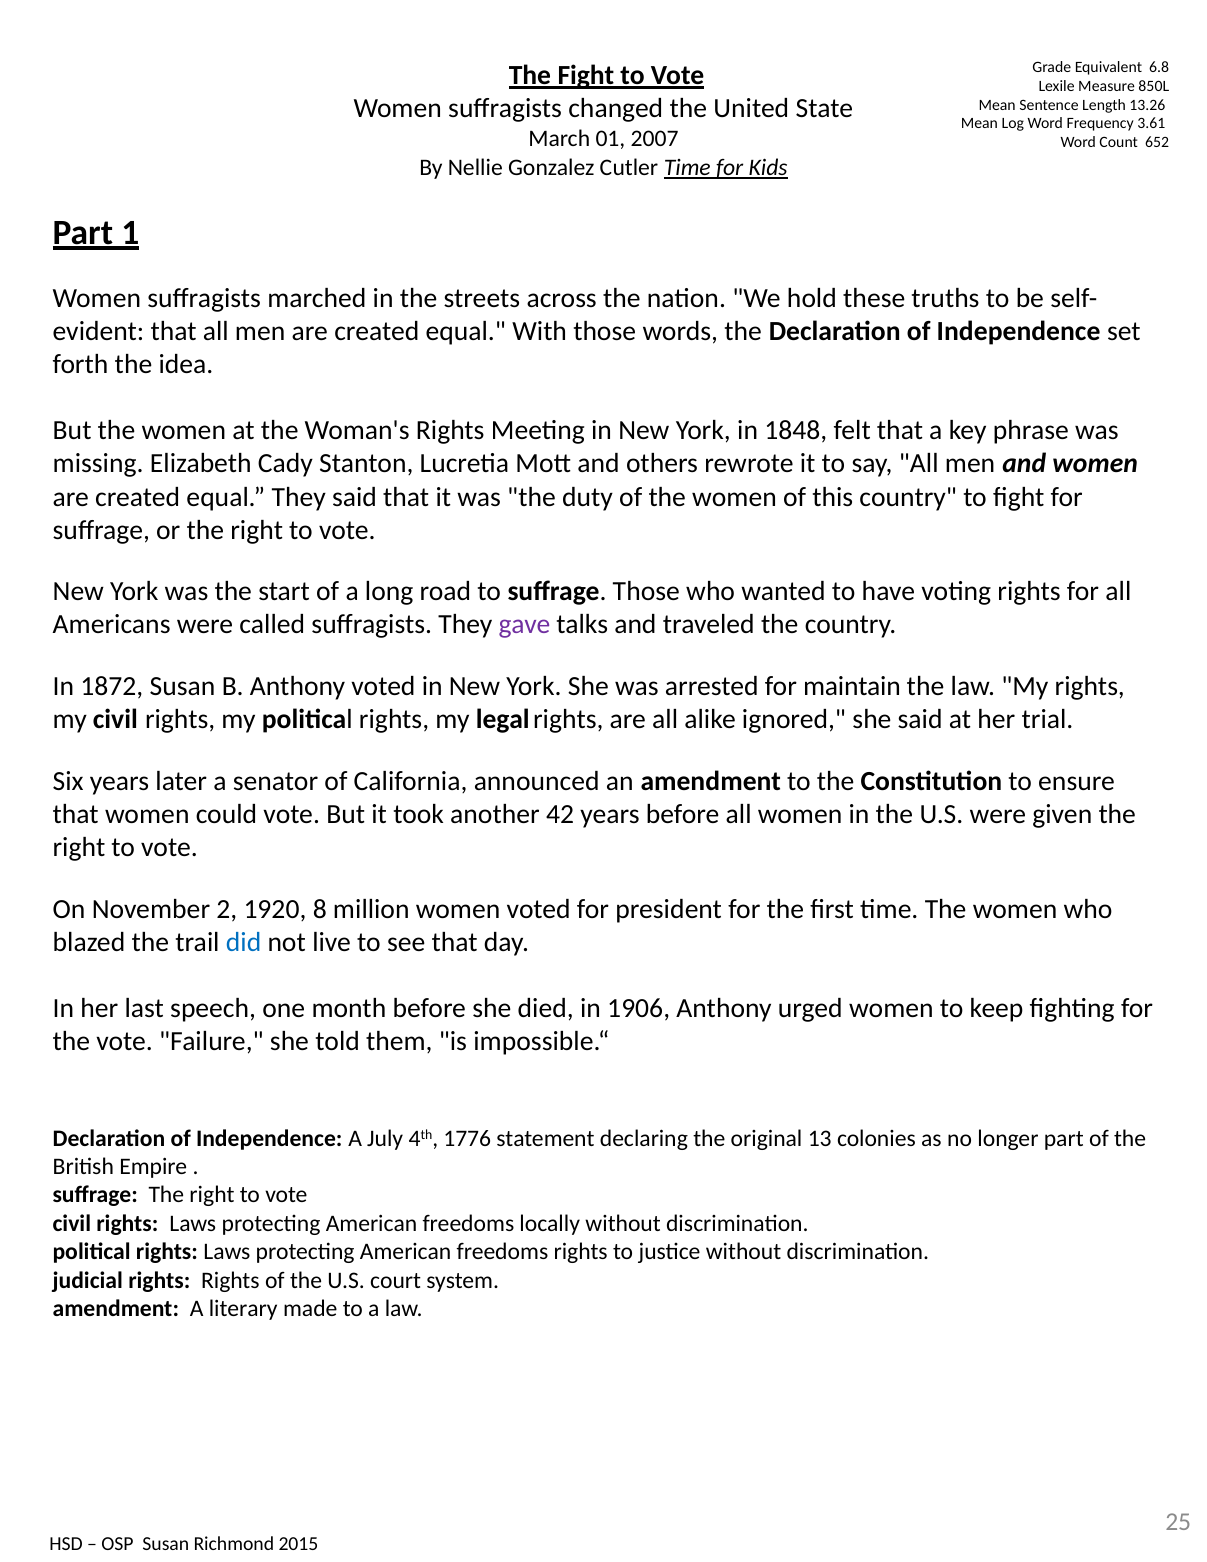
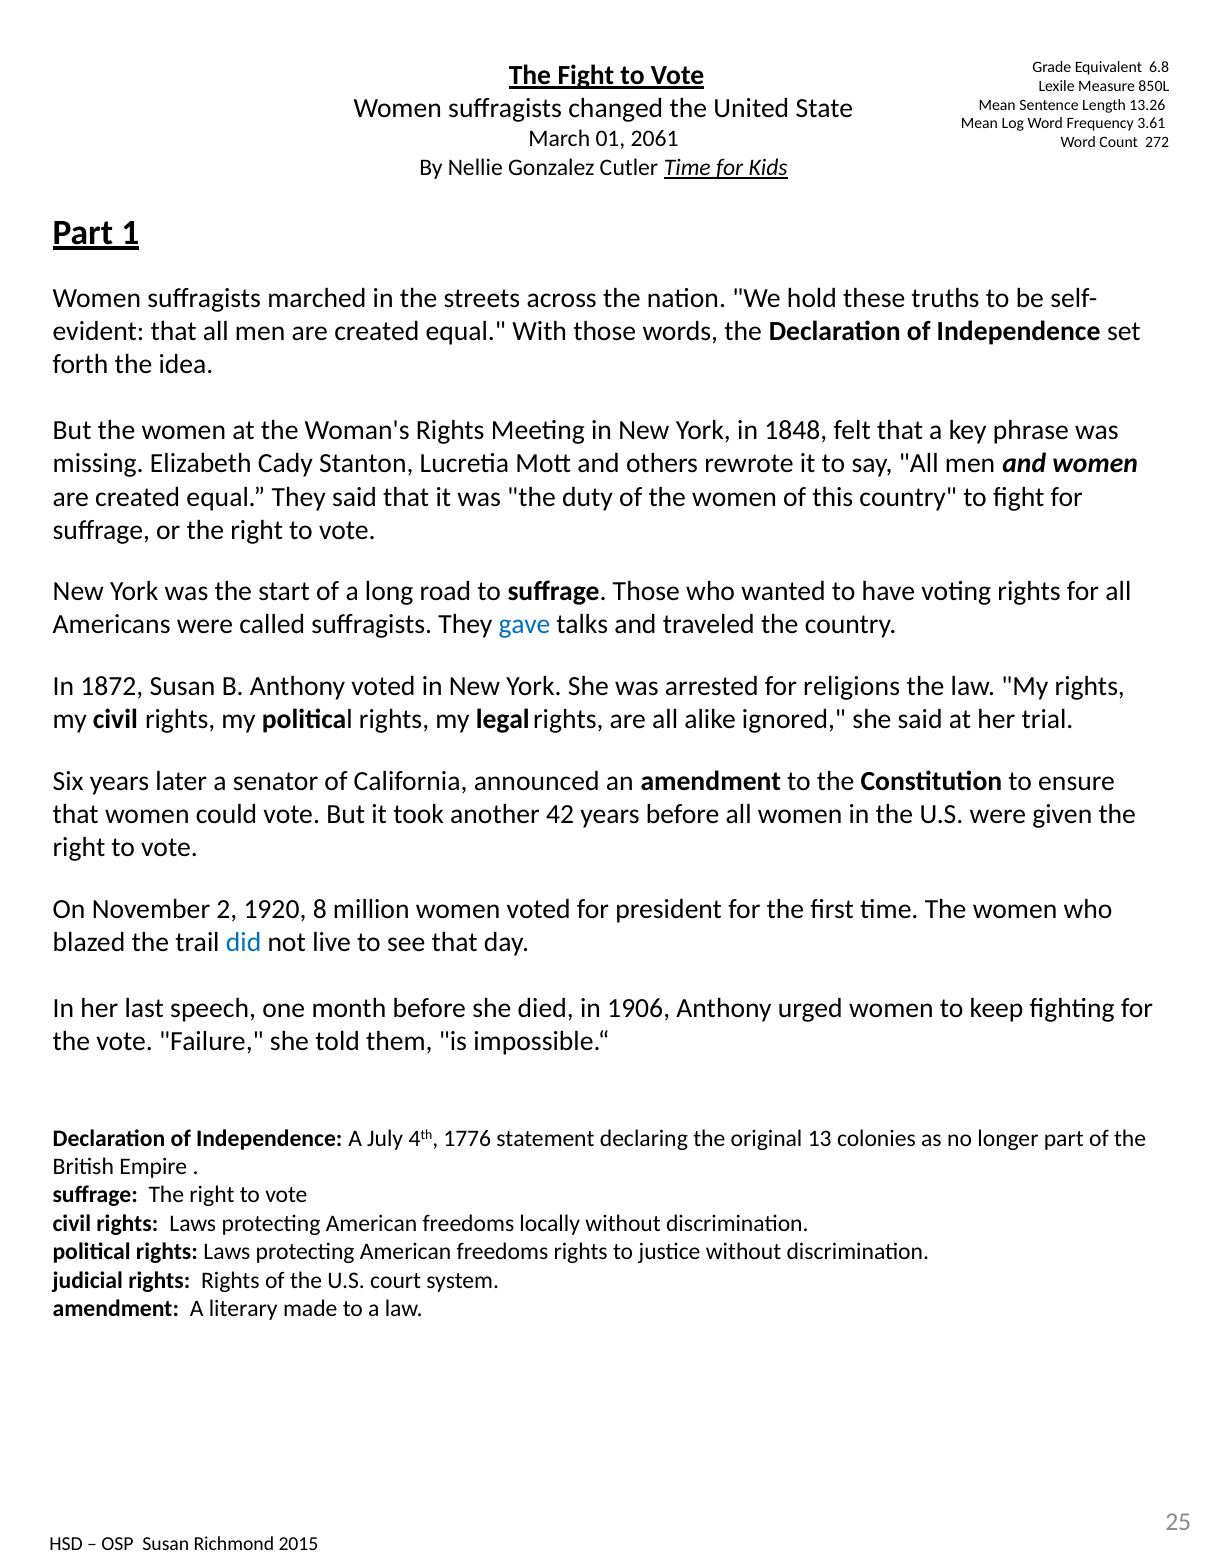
2007: 2007 -> 2061
652: 652 -> 272
gave colour: purple -> blue
maintain: maintain -> religions
